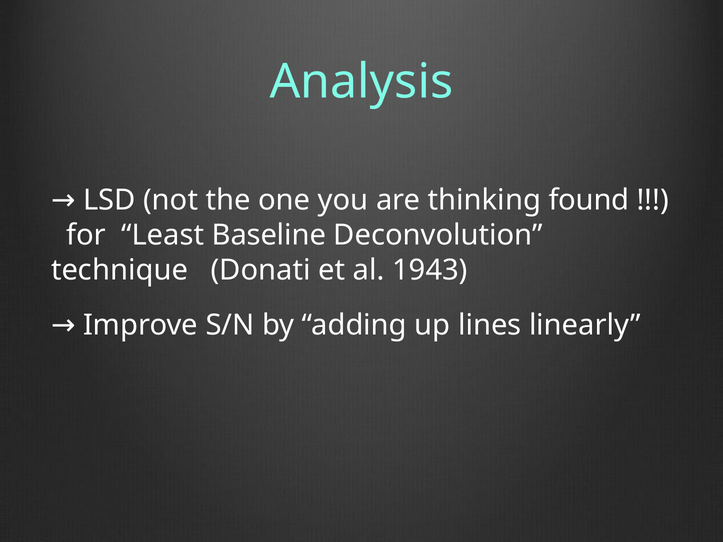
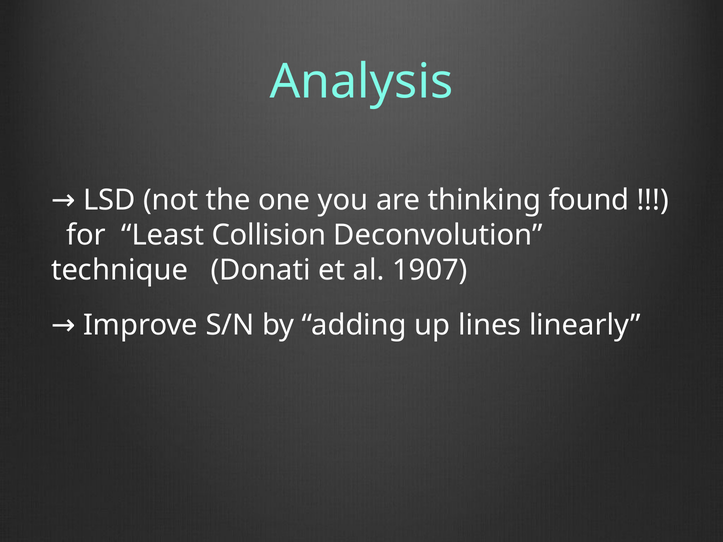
Baseline: Baseline -> Collision
1943: 1943 -> 1907
